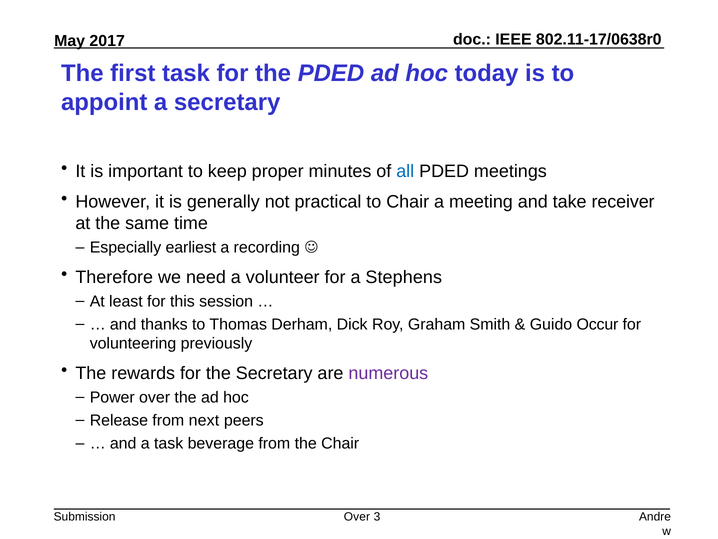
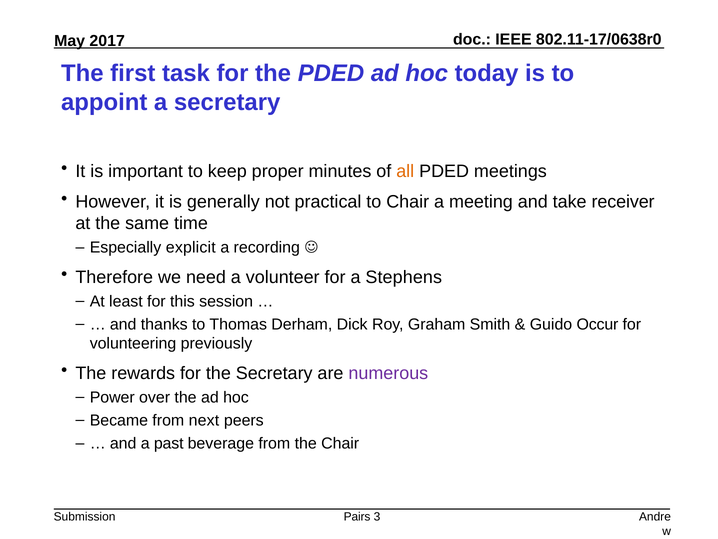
all colour: blue -> orange
earliest: earliest -> explicit
Release: Release -> Became
a task: task -> past
Over at (357, 516): Over -> Pairs
